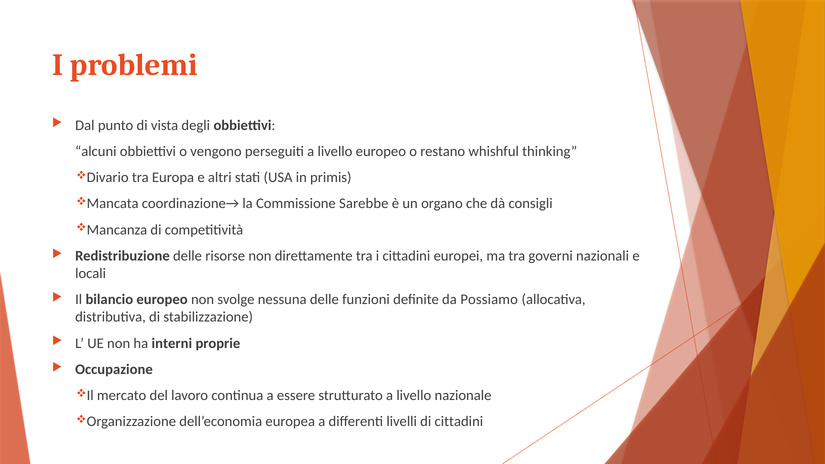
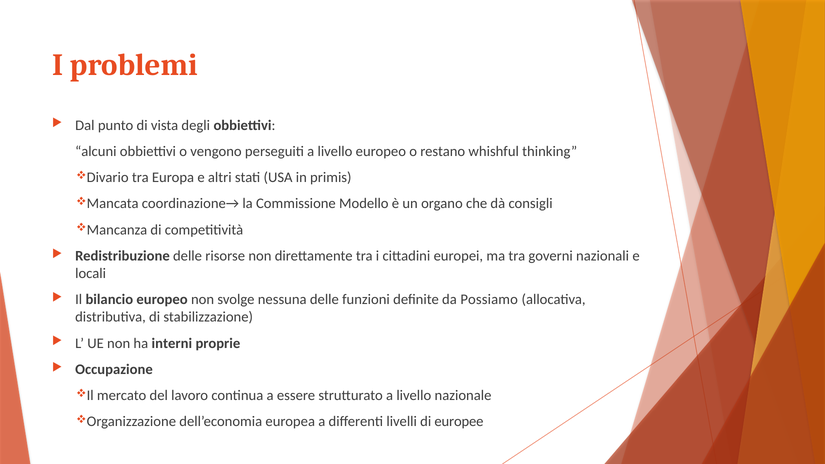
Sarebbe: Sarebbe -> Modello
di cittadini: cittadini -> europee
